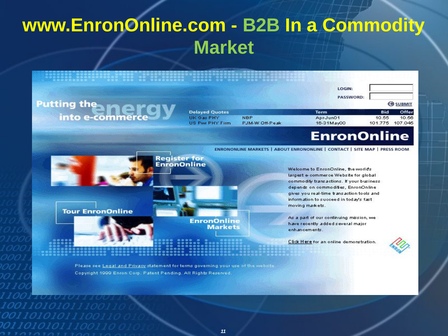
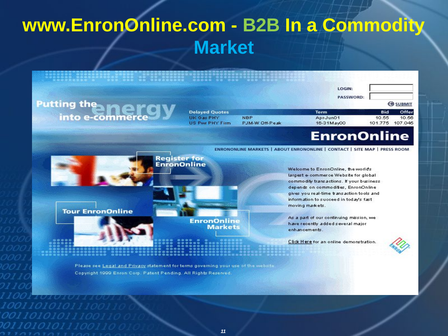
Market colour: light green -> light blue
